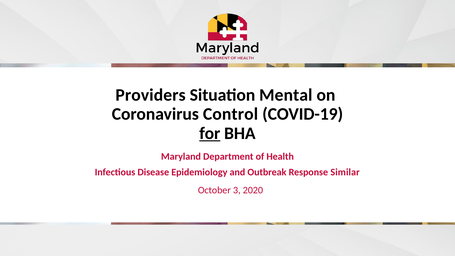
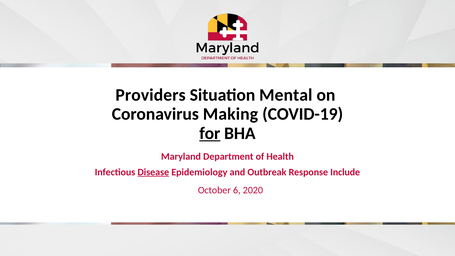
Control: Control -> Making
Disease underline: none -> present
Similar: Similar -> Include
3: 3 -> 6
